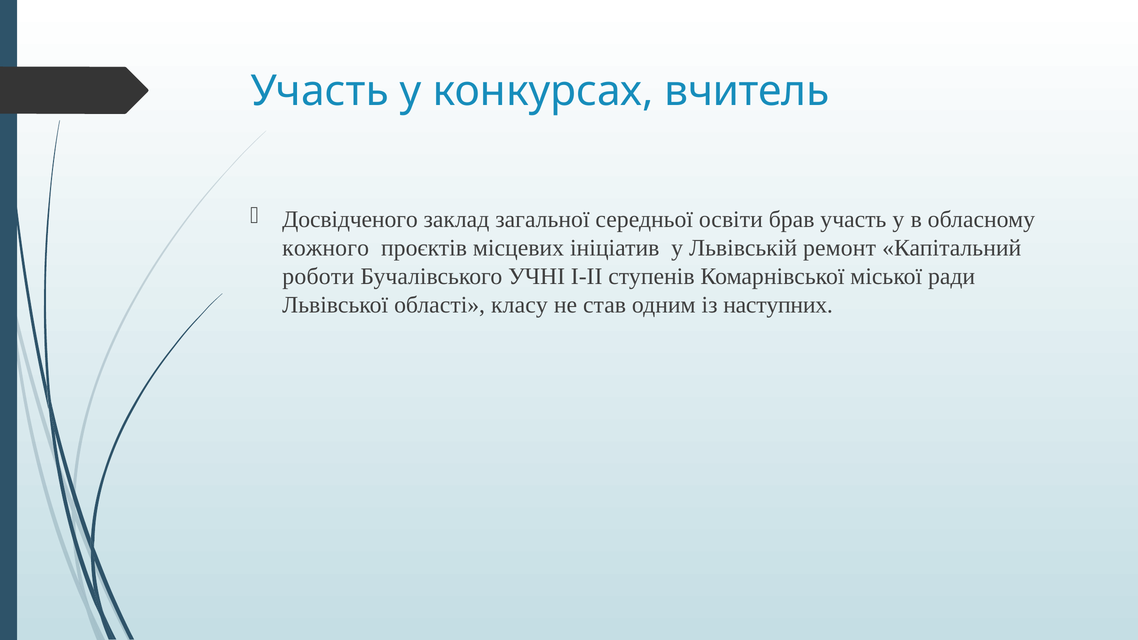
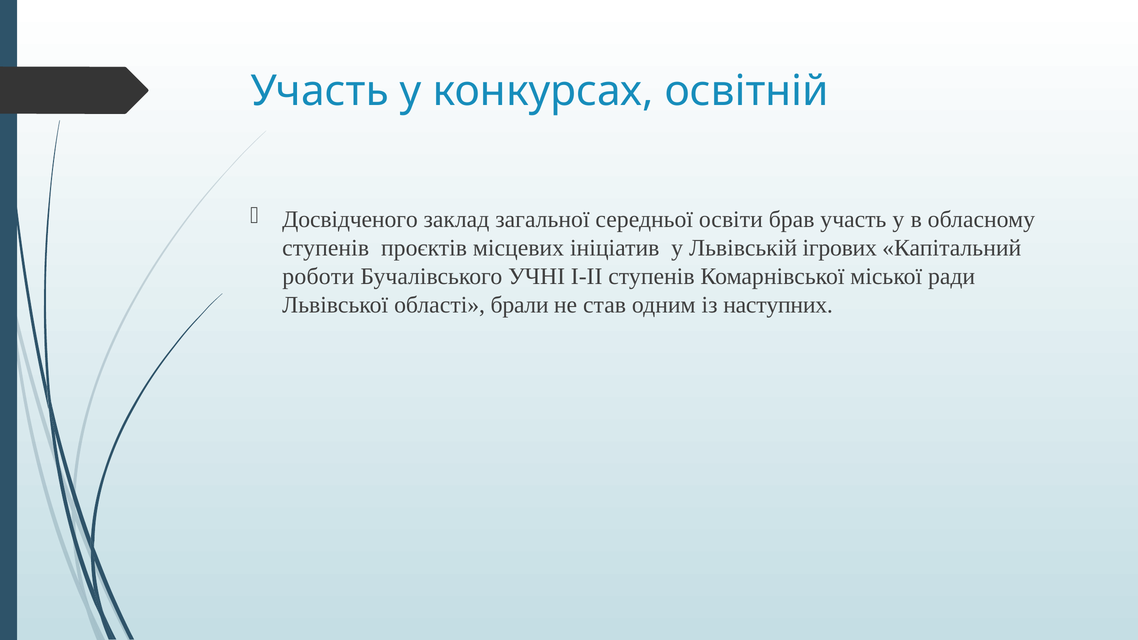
вчитель: вчитель -> освітній
кожного at (326, 248): кожного -> ступенів
ремонт: ремонт -> ігрових
класу: класу -> брали
